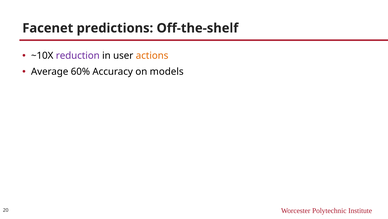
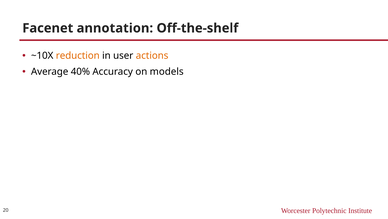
predictions: predictions -> annotation
reduction colour: purple -> orange
60%: 60% -> 40%
